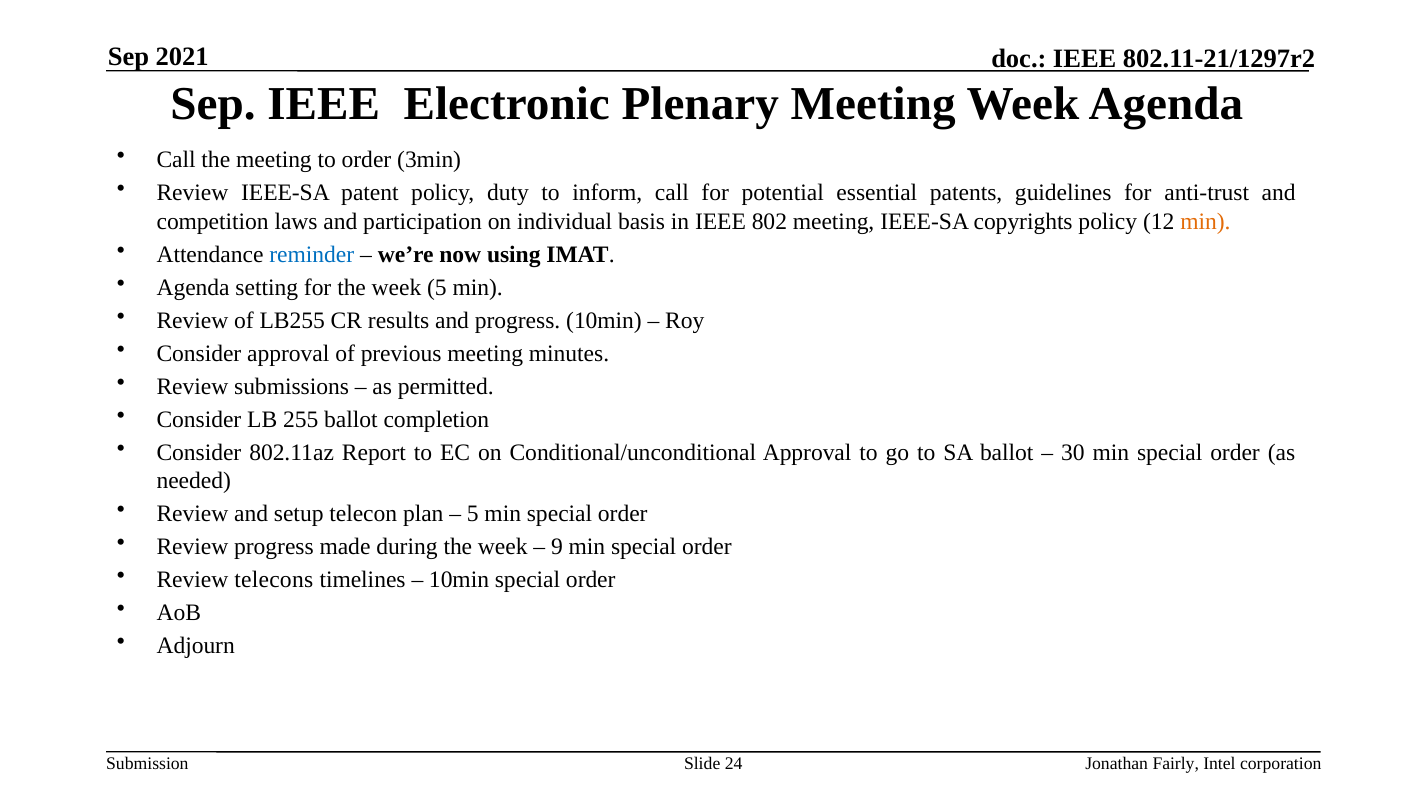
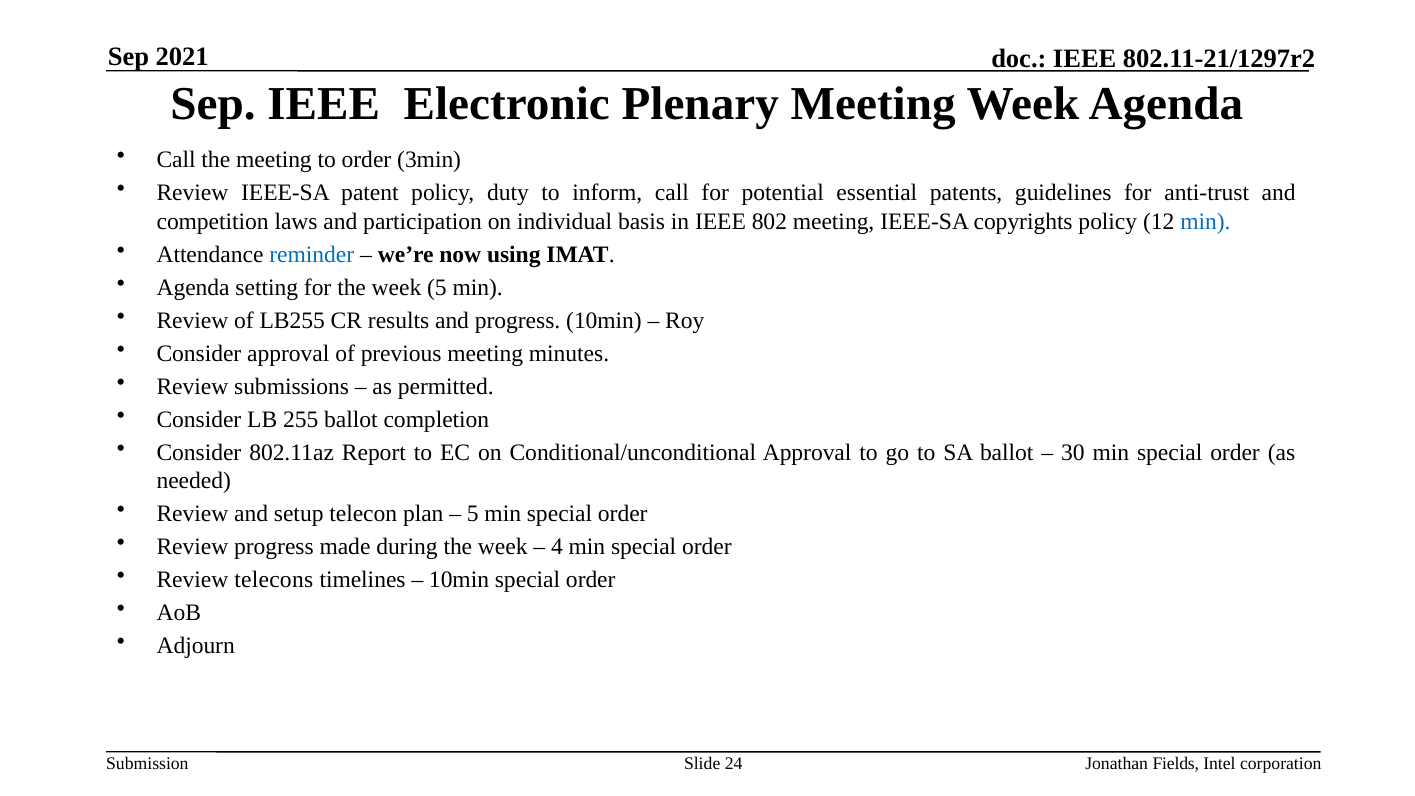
min at (1205, 221) colour: orange -> blue
9: 9 -> 4
Fairly: Fairly -> Fields
